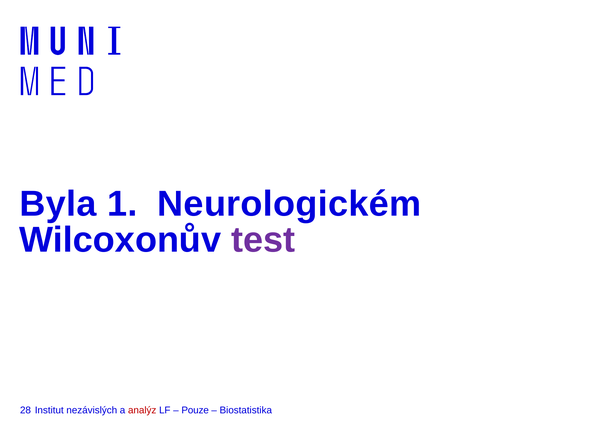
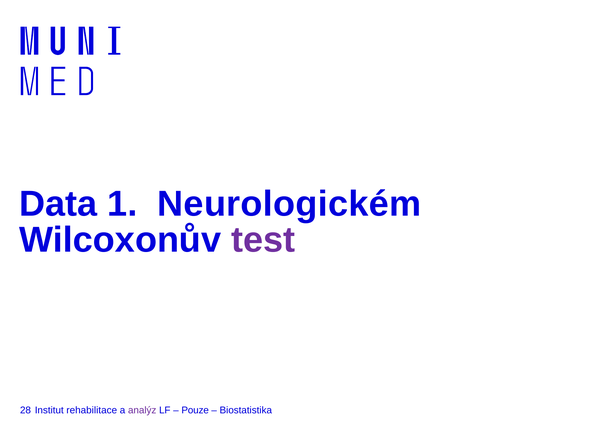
Byla: Byla -> Data
nezávislých: nezávislých -> rehabilitace
analýz colour: red -> purple
